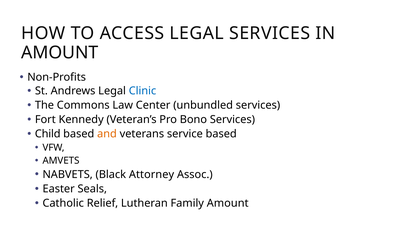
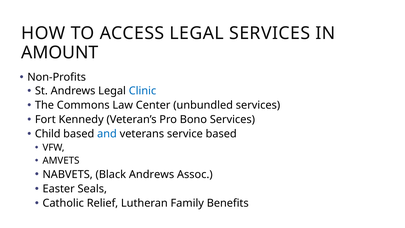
and colour: orange -> blue
Black Attorney: Attorney -> Andrews
Family Amount: Amount -> Benefits
